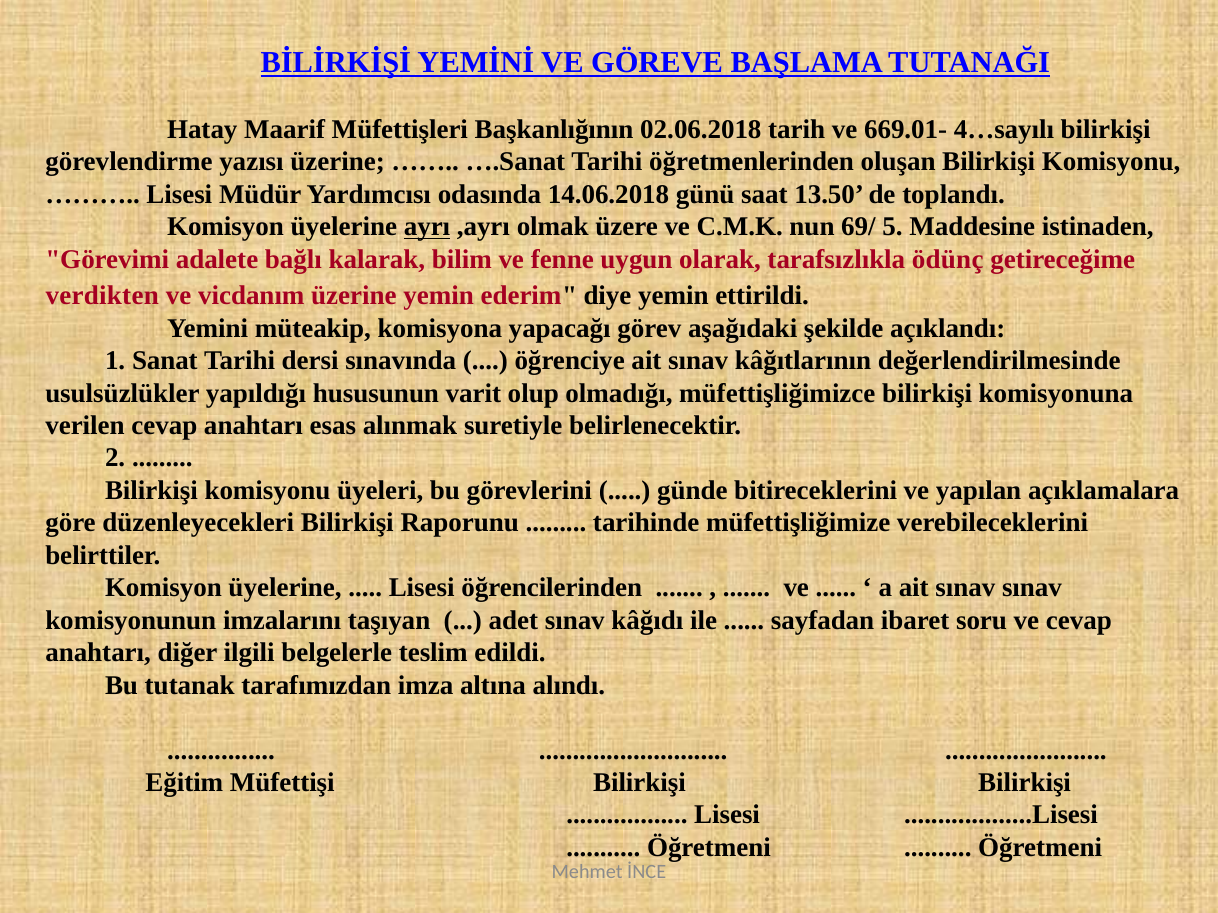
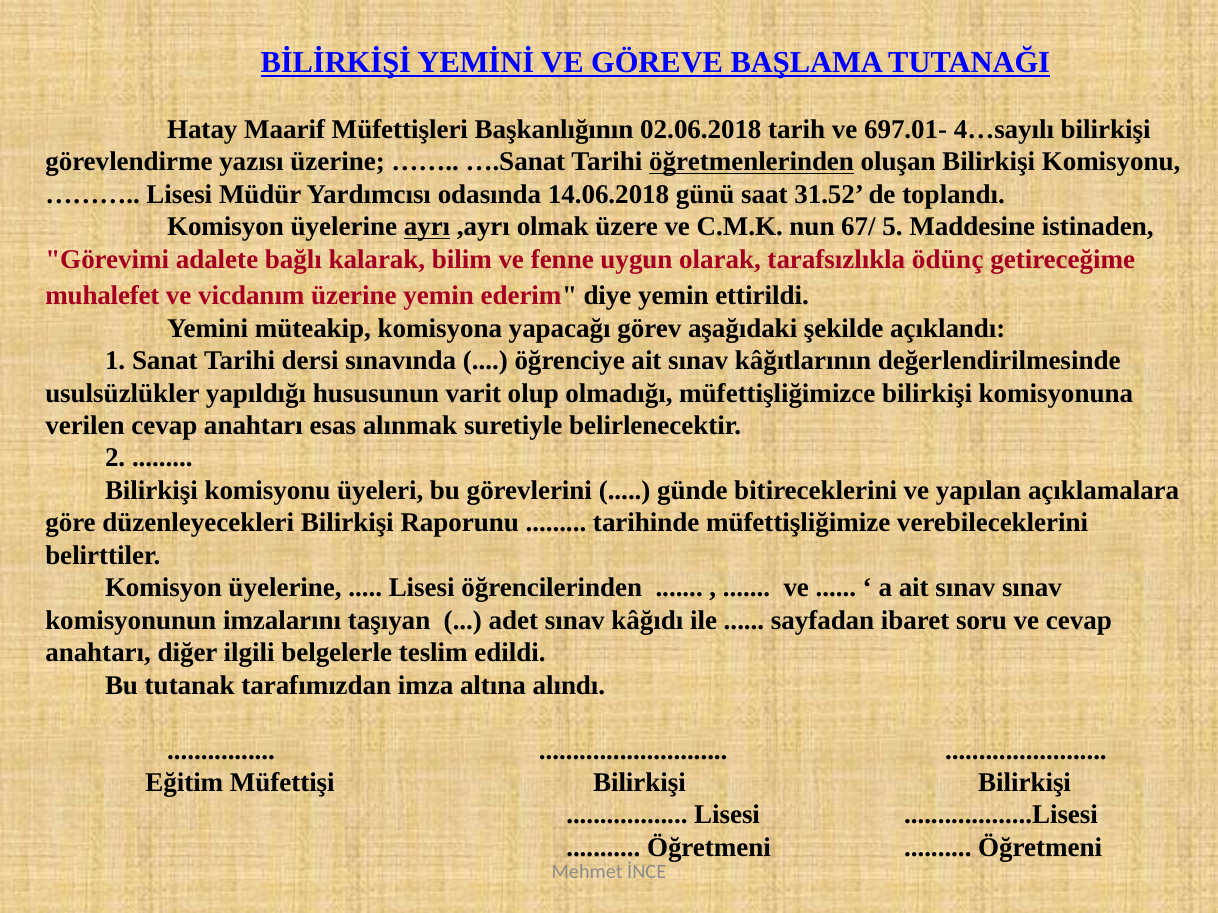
669.01-: 669.01- -> 697.01-
öğretmenlerinden underline: none -> present
13.50: 13.50 -> 31.52
69/: 69/ -> 67/
verdikten: verdikten -> muhalefet
